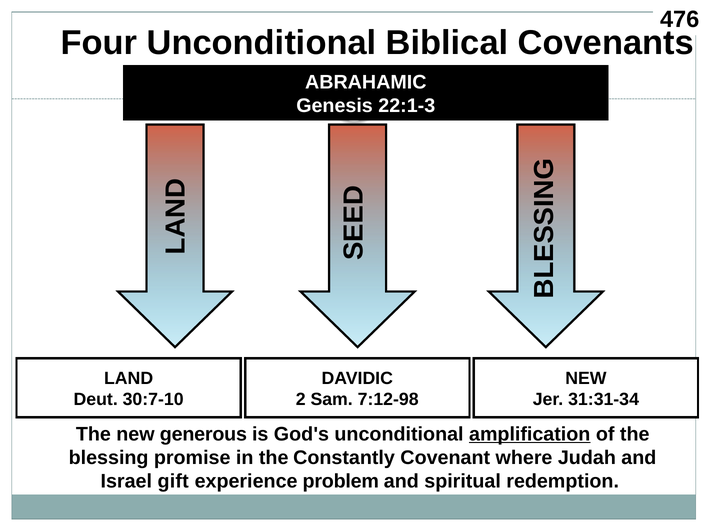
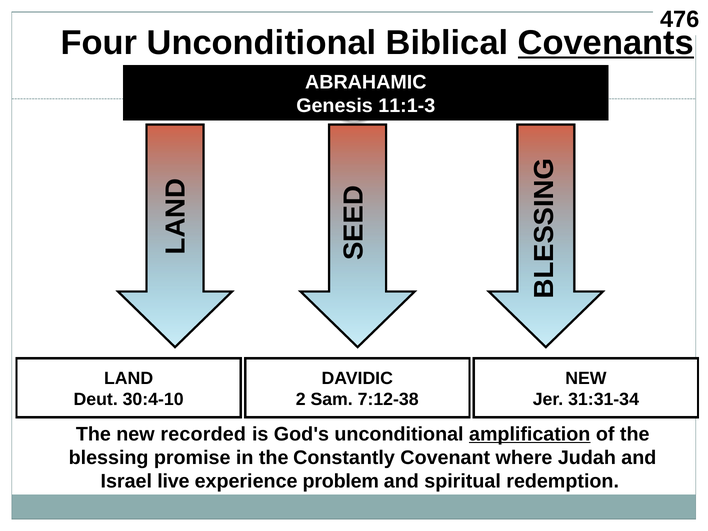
Covenants underline: none -> present
22:1-3: 22:1-3 -> 11:1-3
30:7-10: 30:7-10 -> 30:4-10
7:12-98: 7:12-98 -> 7:12-38
generous: generous -> recorded
gift: gift -> live
